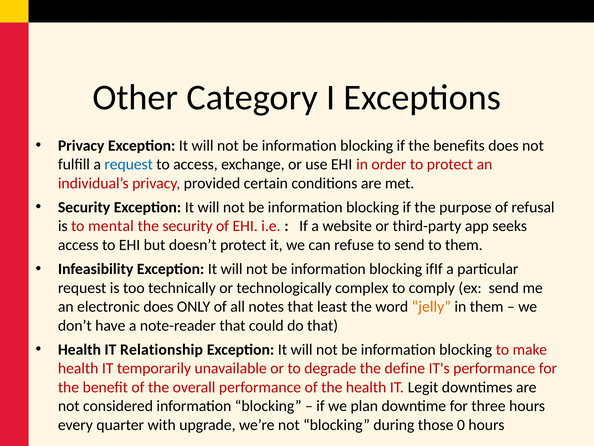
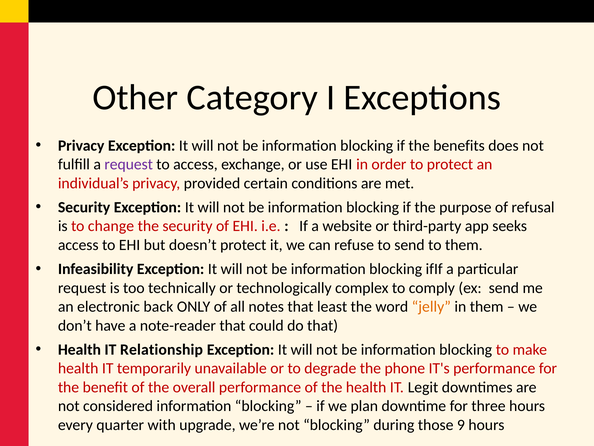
request at (129, 164) colour: blue -> purple
mental: mental -> change
electronic does: does -> back
define: define -> phone
0: 0 -> 9
